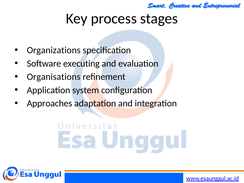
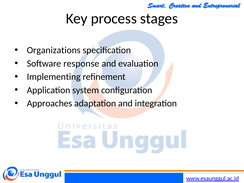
executing: executing -> response
Organisations: Organisations -> Implementing
